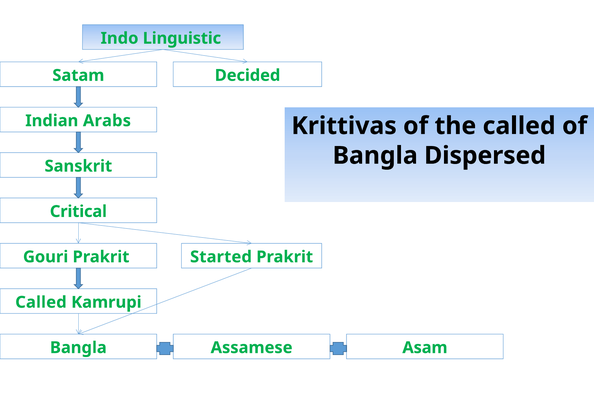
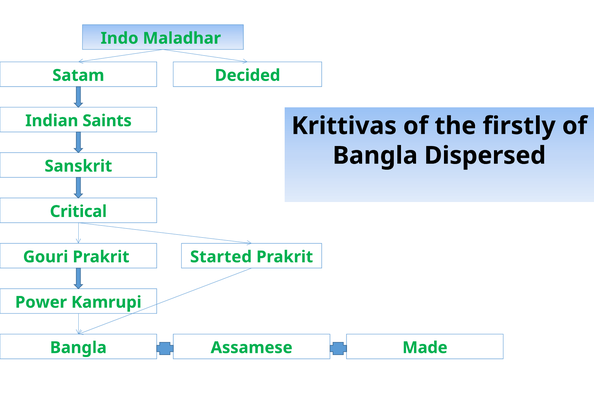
Linguistic: Linguistic -> Maladhar
Arabs: Arabs -> Saints
the called: called -> firstly
Called at (41, 302): Called -> Power
Asam: Asam -> Made
